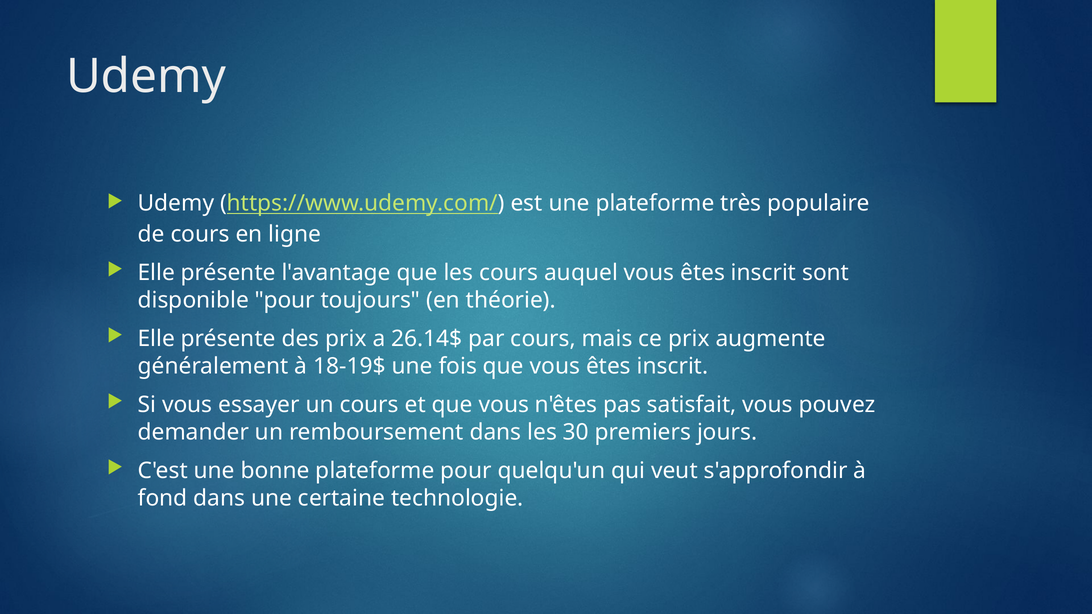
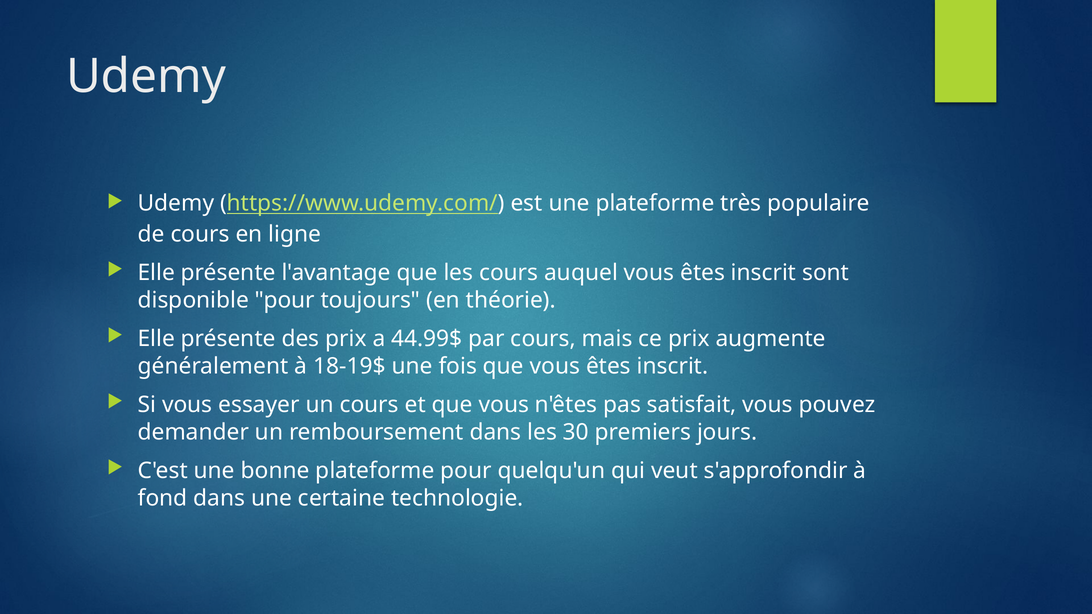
26.14$: 26.14$ -> 44.99$
